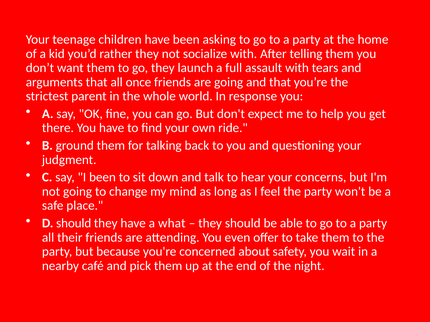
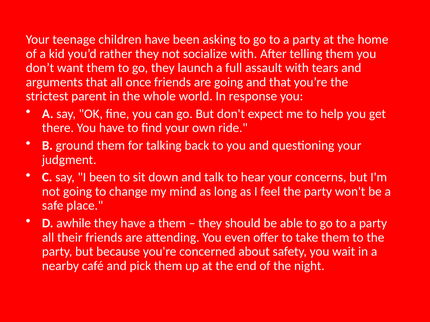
D should: should -> awhile
a what: what -> them
